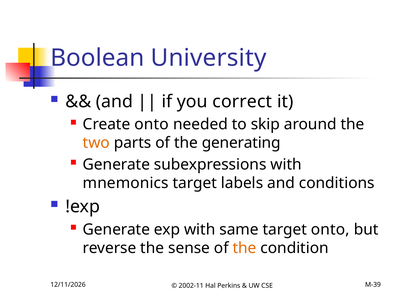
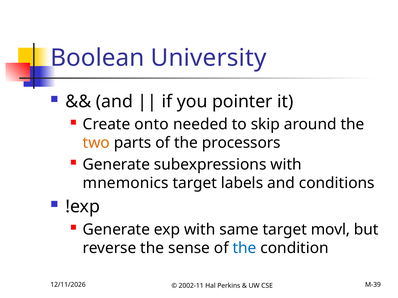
correct: correct -> pointer
generating: generating -> processors
target onto: onto -> movl
the at (245, 248) colour: orange -> blue
